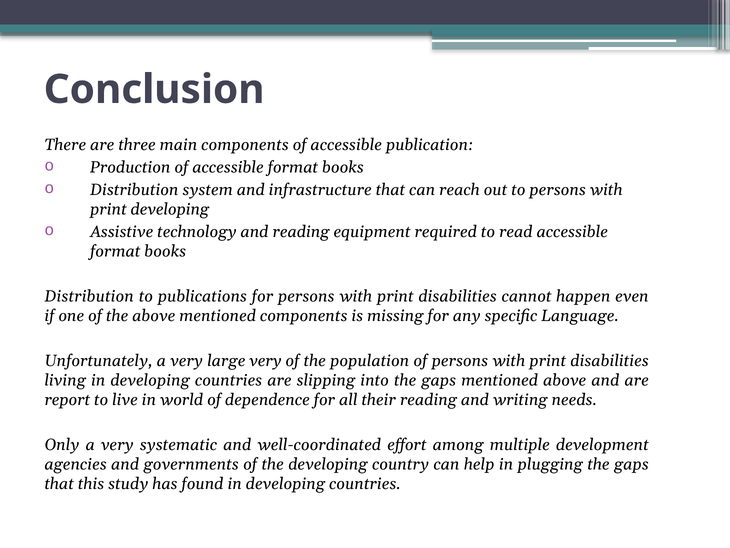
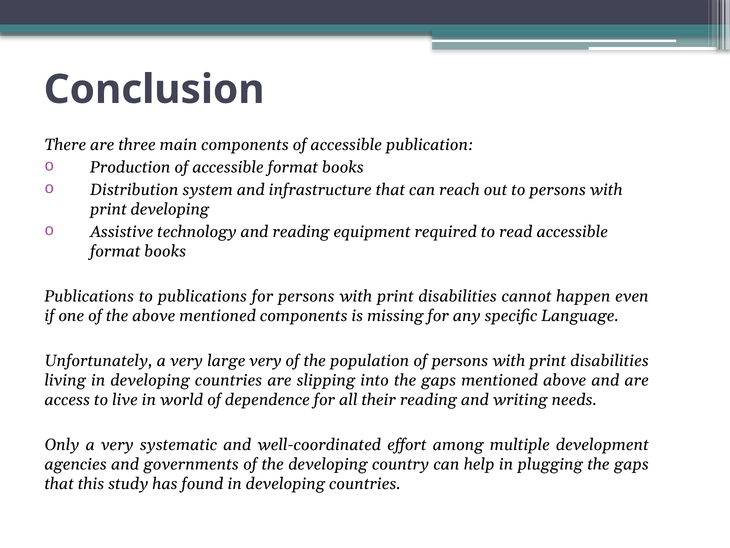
Distribution at (89, 296): Distribution -> Publications
report: report -> access
